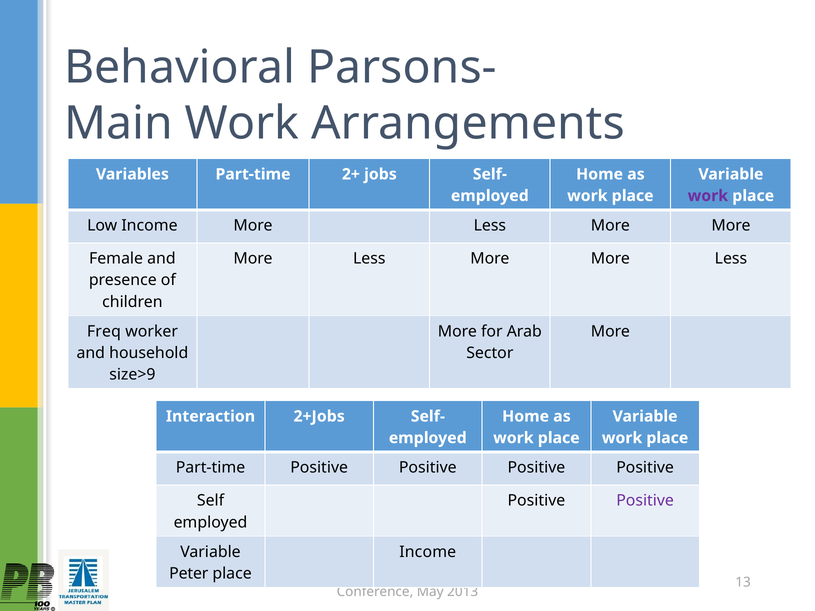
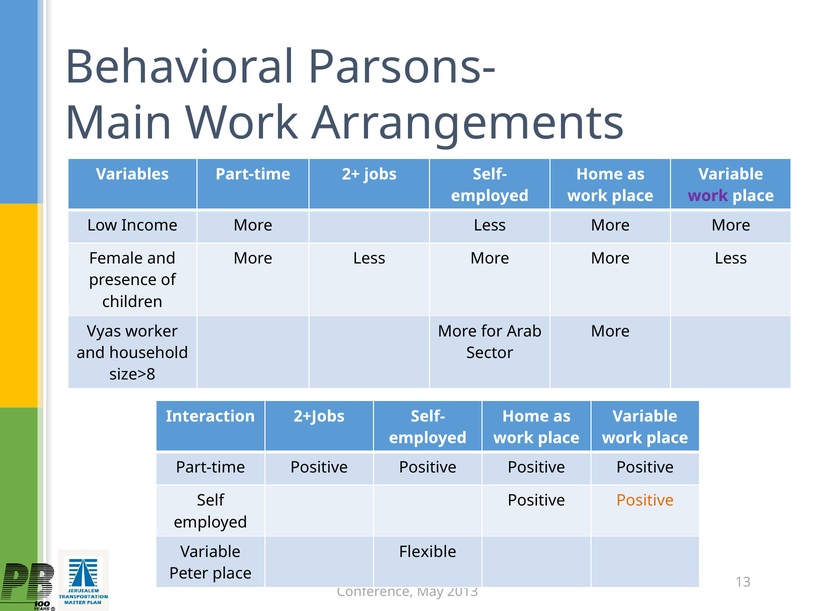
Freq: Freq -> Vyas
size>9: size>9 -> size>8
Positive at (645, 501) colour: purple -> orange
Income at (428, 552): Income -> Flexible
